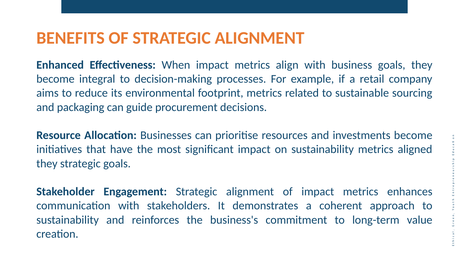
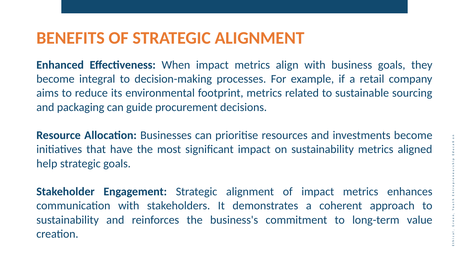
they at (47, 163): they -> help
